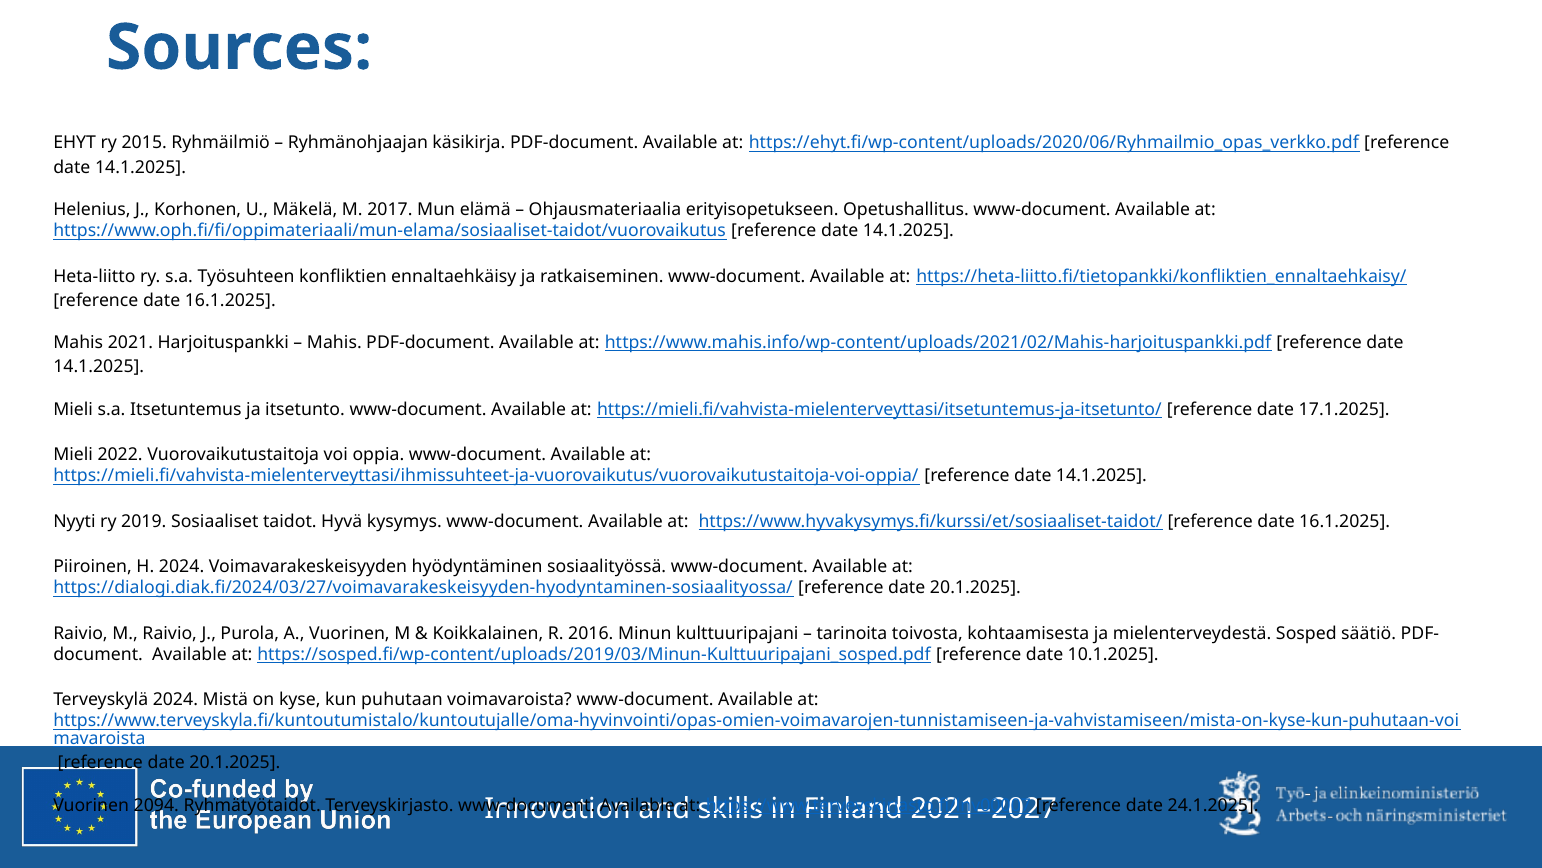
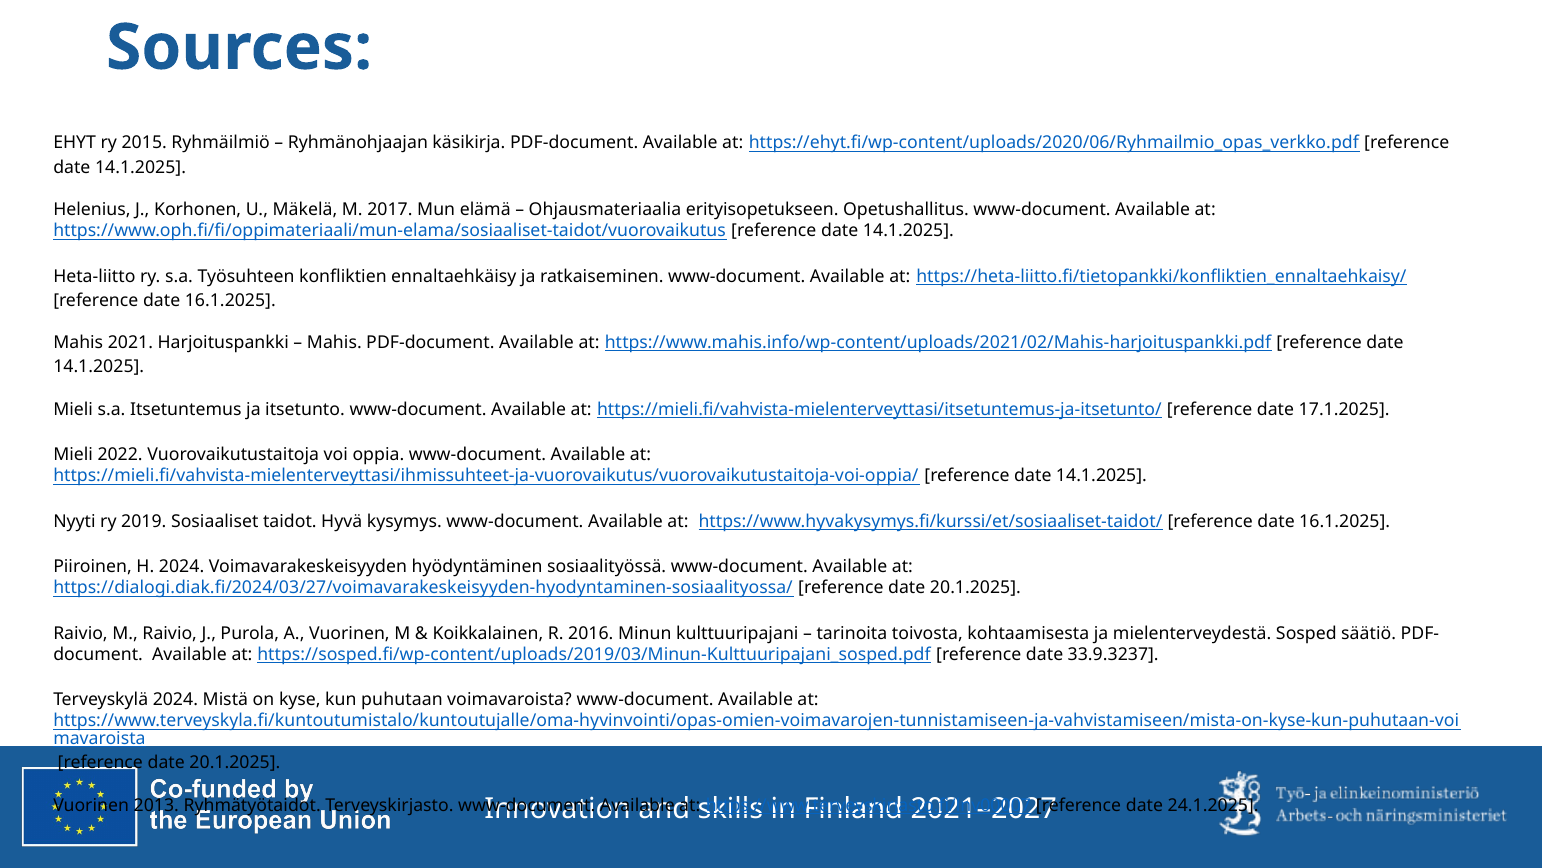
10.1.2025: 10.1.2025 -> 33.9.3237
2094: 2094 -> 2013
